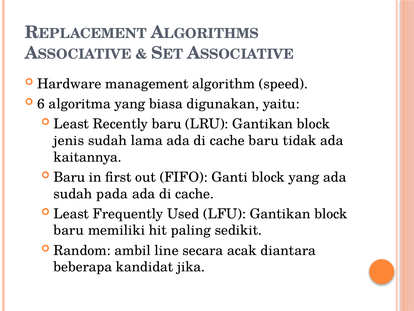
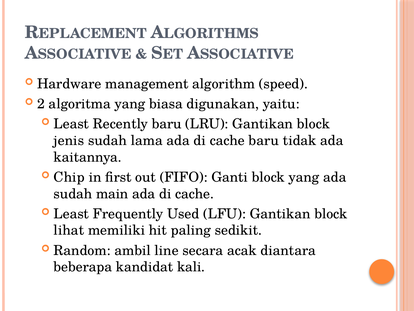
6: 6 -> 2
Baru at (69, 177): Baru -> Chip
pada: pada -> main
baru at (69, 230): baru -> lihat
jika: jika -> kali
